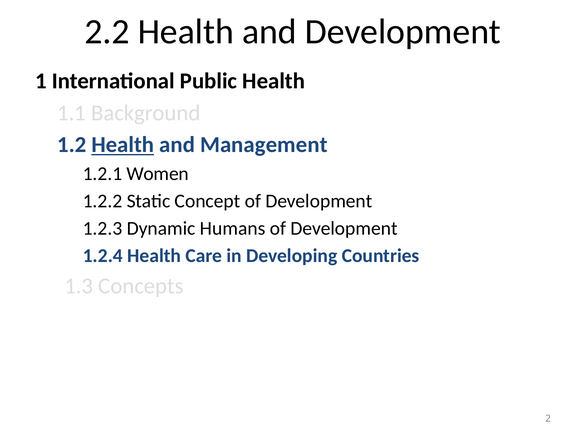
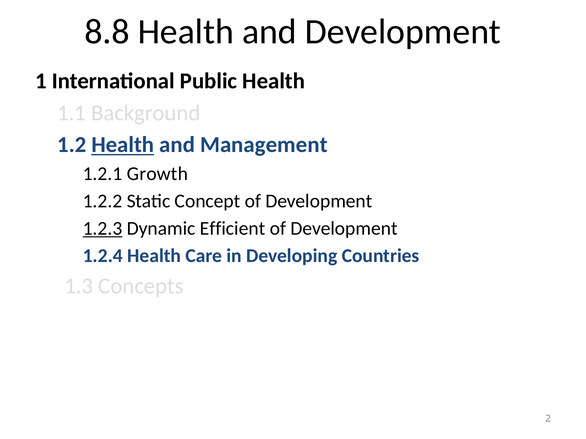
2.2: 2.2 -> 8.8
Women: Women -> Growth
1.2.3 underline: none -> present
Humans: Humans -> Efficient
